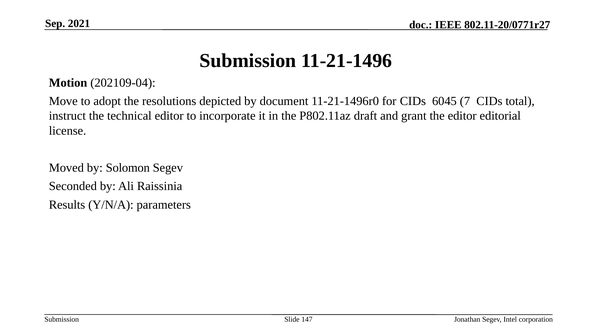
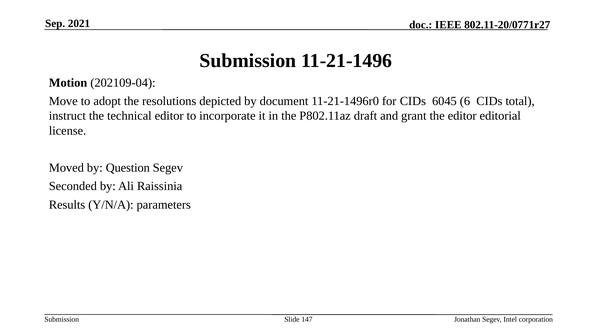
7: 7 -> 6
Solomon: Solomon -> Question
